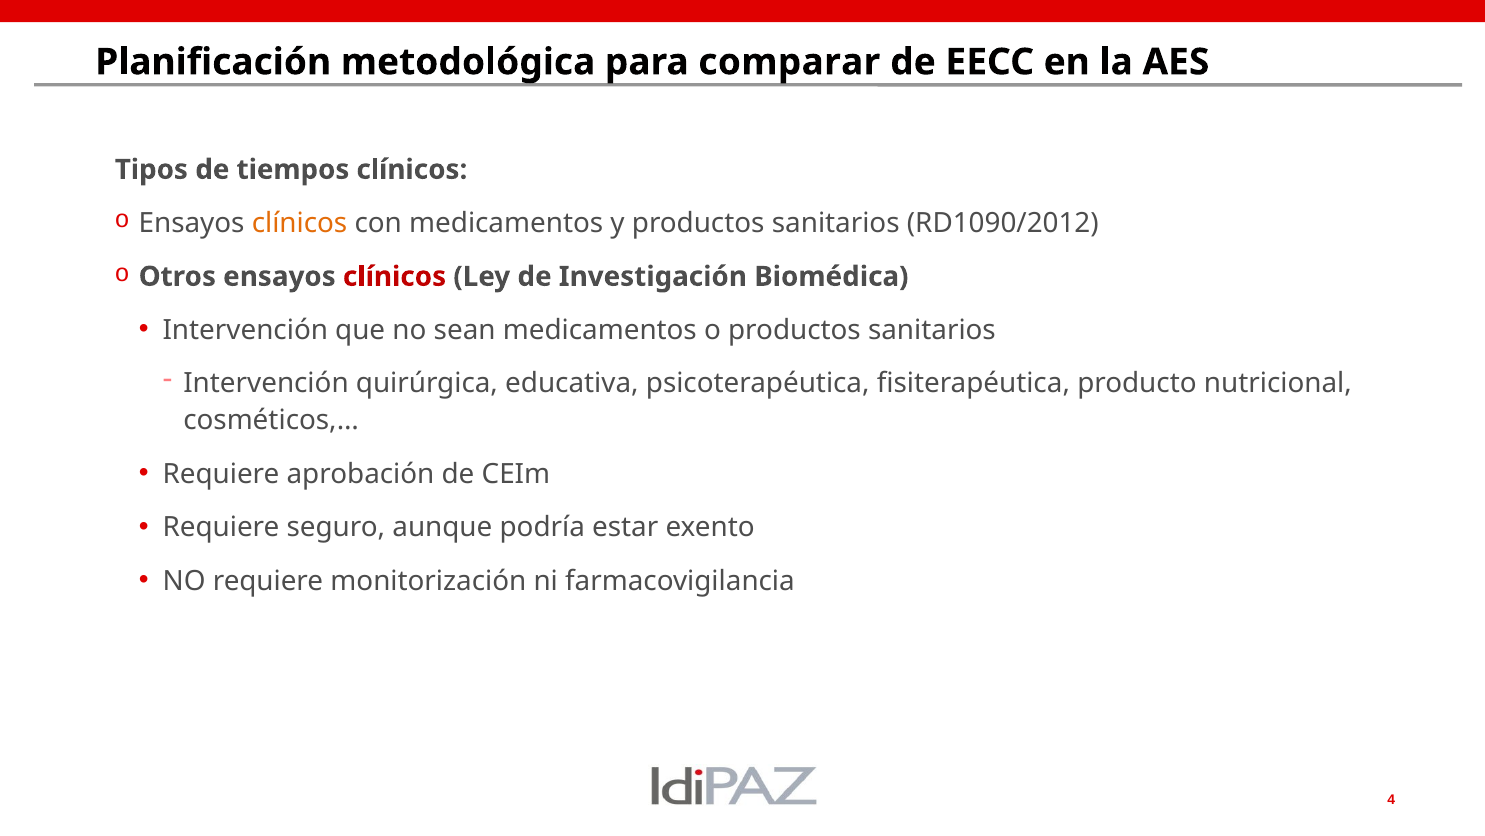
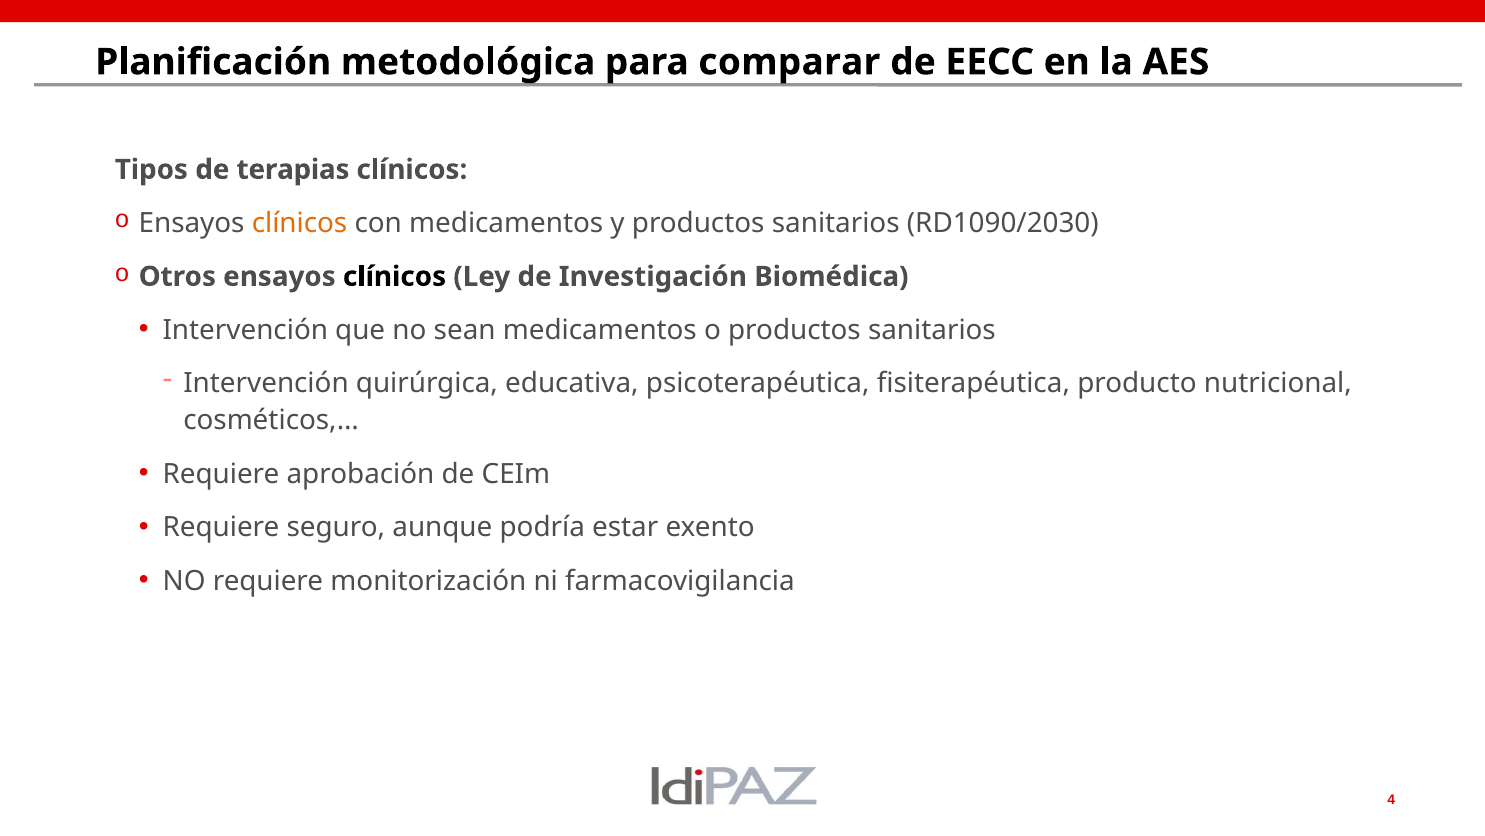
tiempos: tiempos -> terapias
RD1090/2012: RD1090/2012 -> RD1090/2030
clínicos at (395, 276) colour: red -> black
